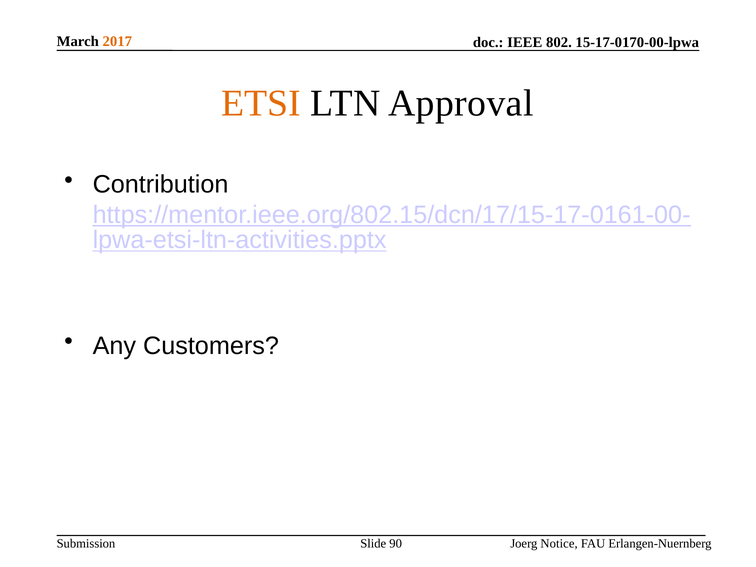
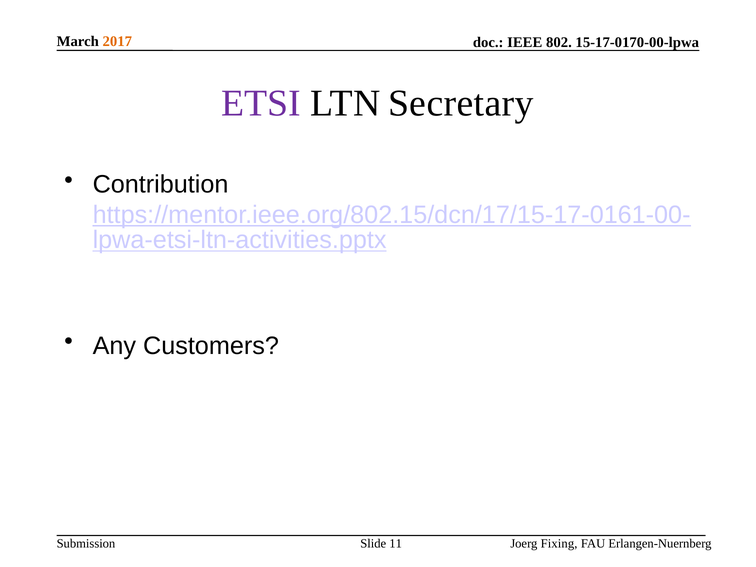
ETSI colour: orange -> purple
Approval: Approval -> Secretary
90: 90 -> 11
Notice: Notice -> Fixing
